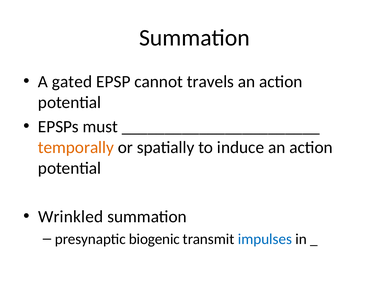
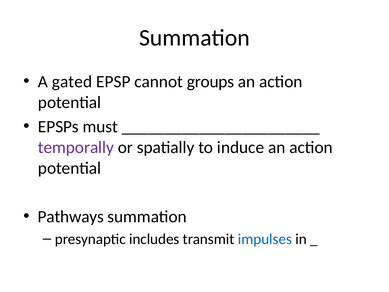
travels: travels -> groups
temporally colour: orange -> purple
Wrinkled: Wrinkled -> Pathways
biogenic: biogenic -> includes
